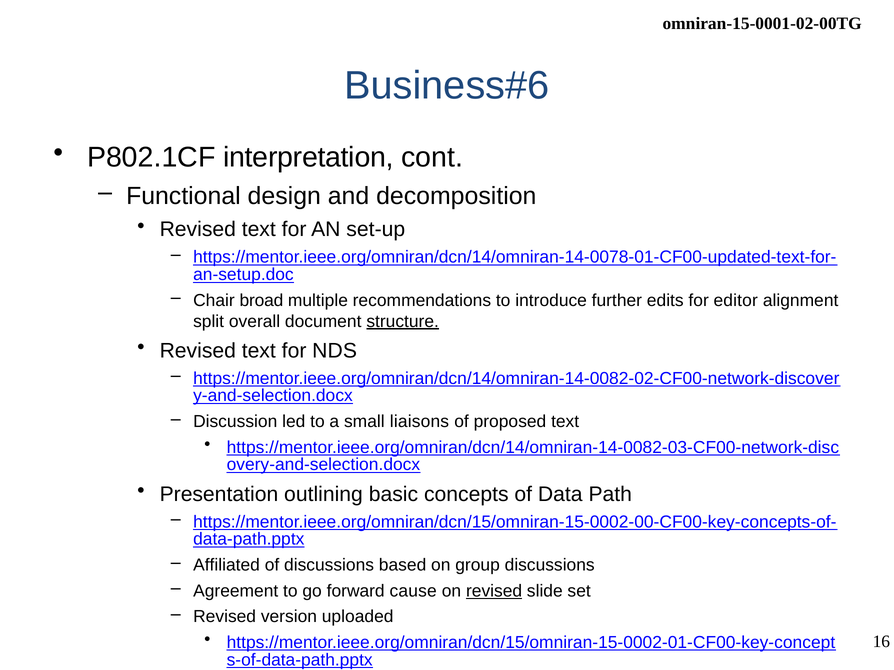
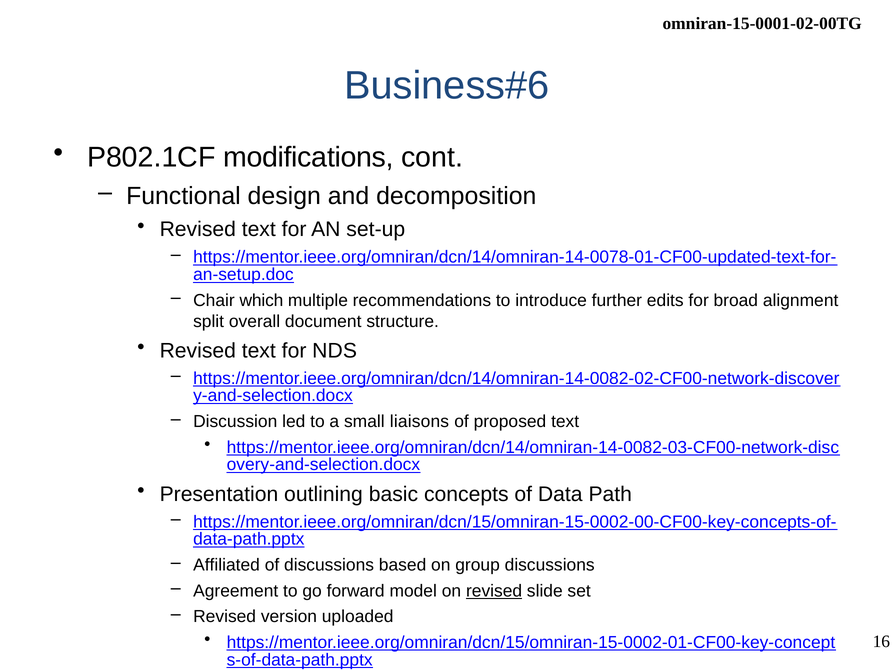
interpretation: interpretation -> modifications
broad: broad -> which
editor: editor -> broad
structure underline: present -> none
cause: cause -> model
